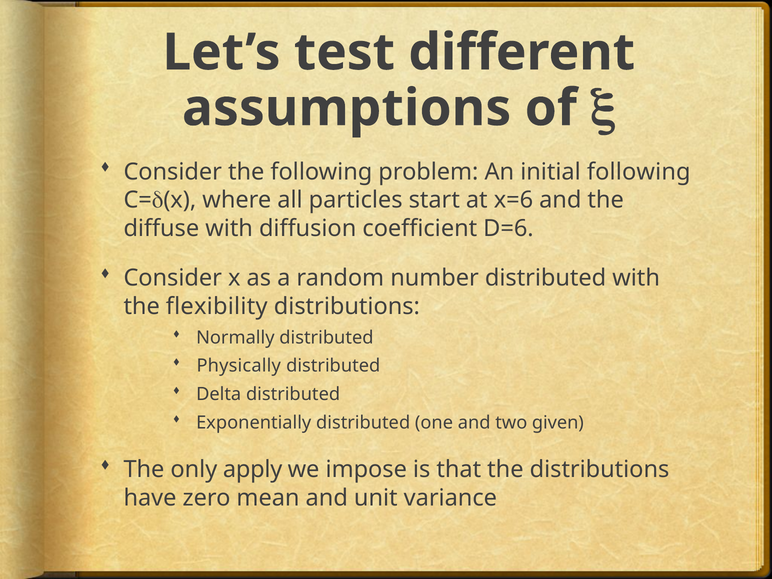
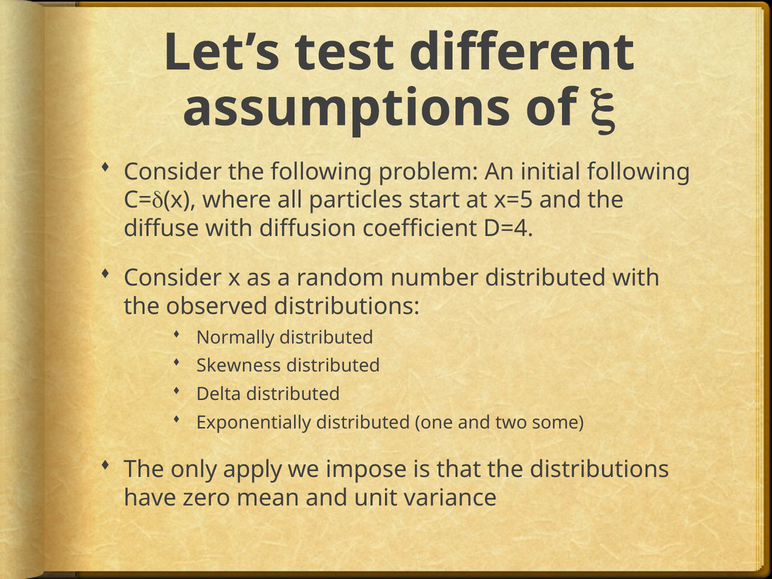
x=6: x=6 -> x=5
D=6: D=6 -> D=4
flexibility: flexibility -> observed
Physically: Physically -> Skewness
given: given -> some
